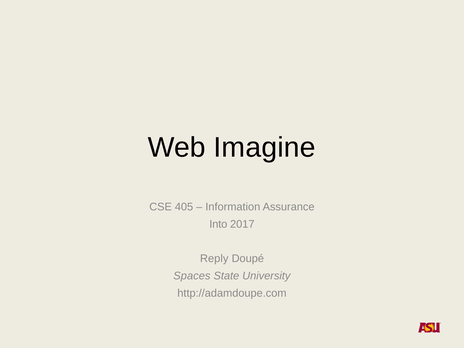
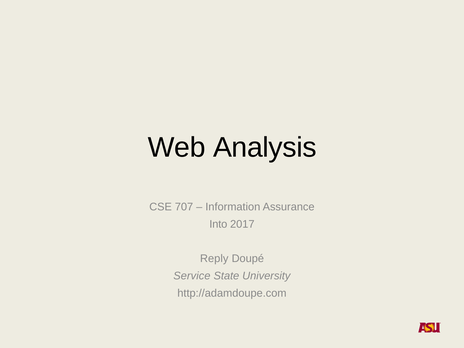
Imagine: Imagine -> Analysis
405: 405 -> 707
Spaces: Spaces -> Service
